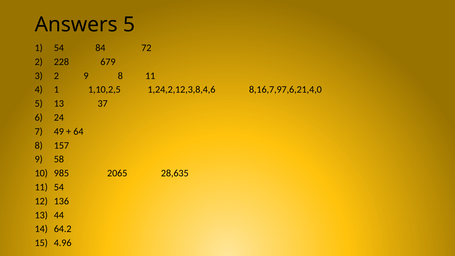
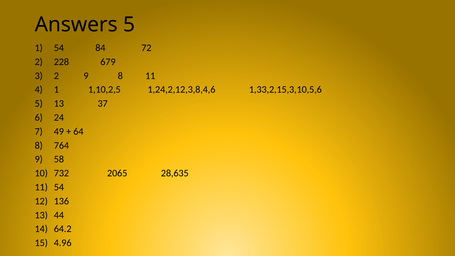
8,16,7,97,6,21,4,0: 8,16,7,97,6,21,4,0 -> 1,33,2,15,3,10,5,6
157: 157 -> 764
985: 985 -> 732
